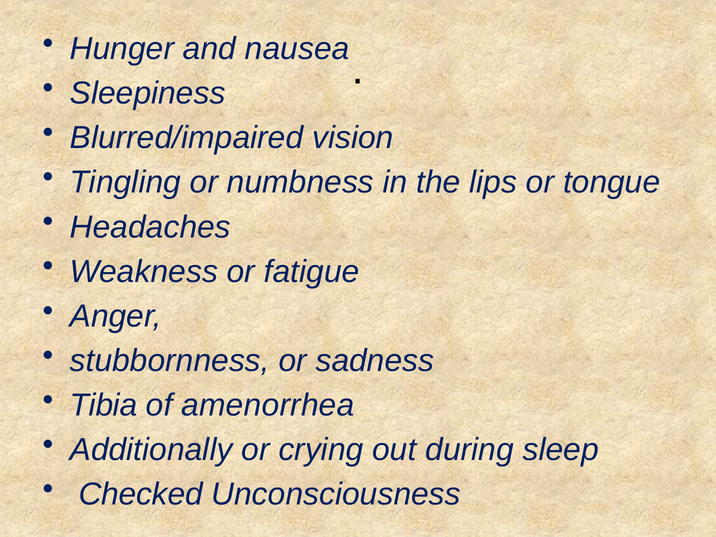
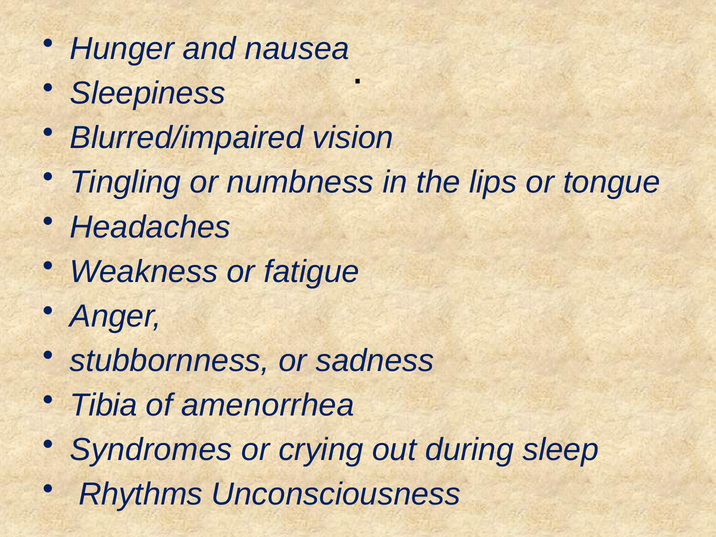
Additionally: Additionally -> Syndromes
Checked: Checked -> Rhythms
